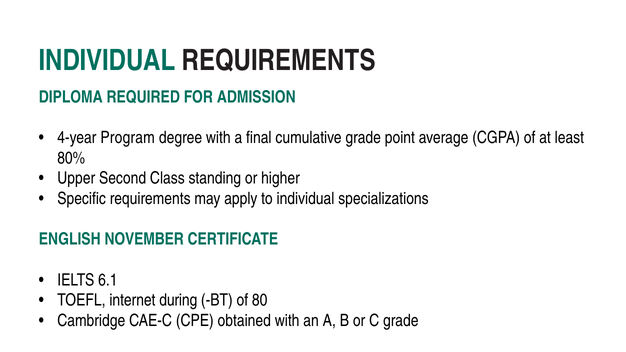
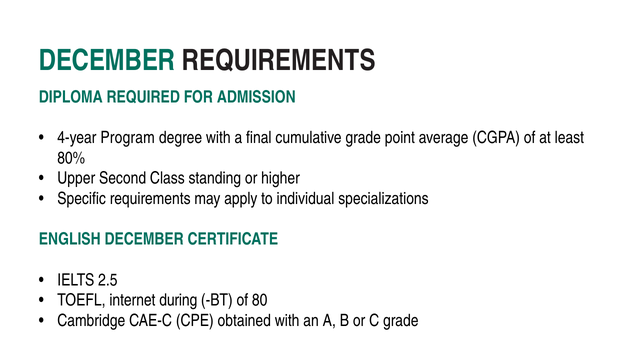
INDIVIDUAL at (107, 61): INDIVIDUAL -> DECEMBER
ENGLISH NOVEMBER: NOVEMBER -> DECEMBER
6.1: 6.1 -> 2.5
